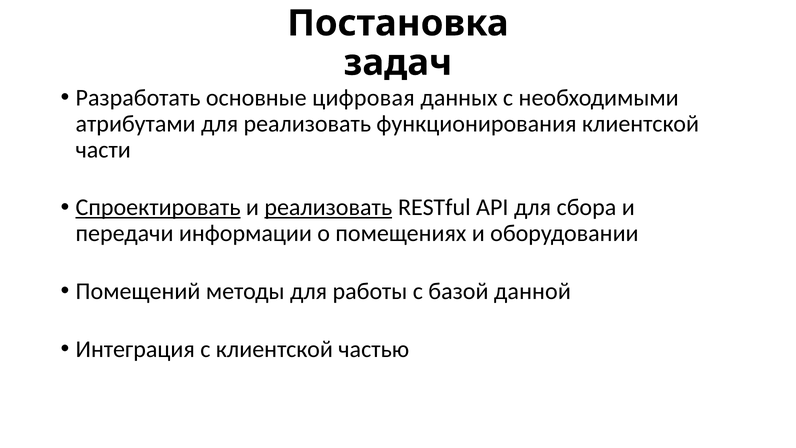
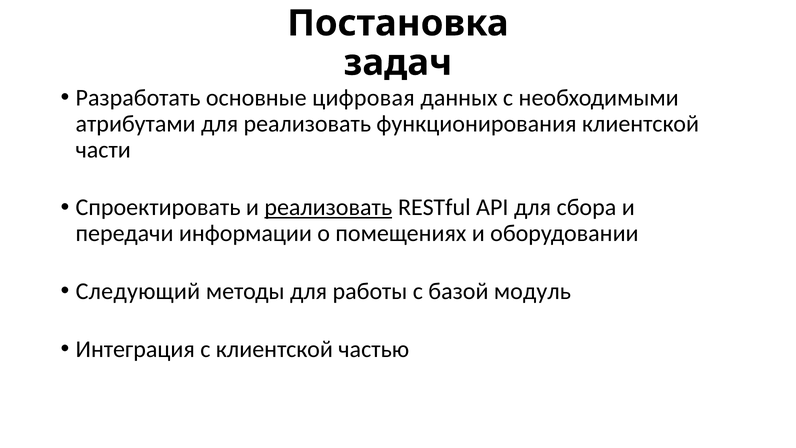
Спроектировать underline: present -> none
Помещений: Помещений -> Следующий
данной: данной -> модуль
